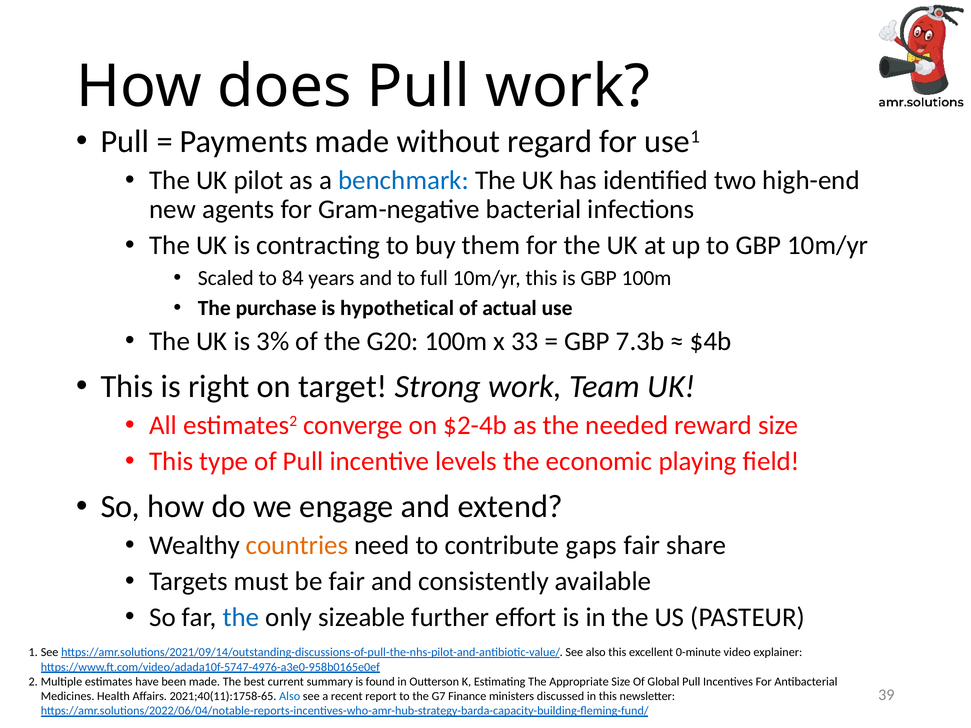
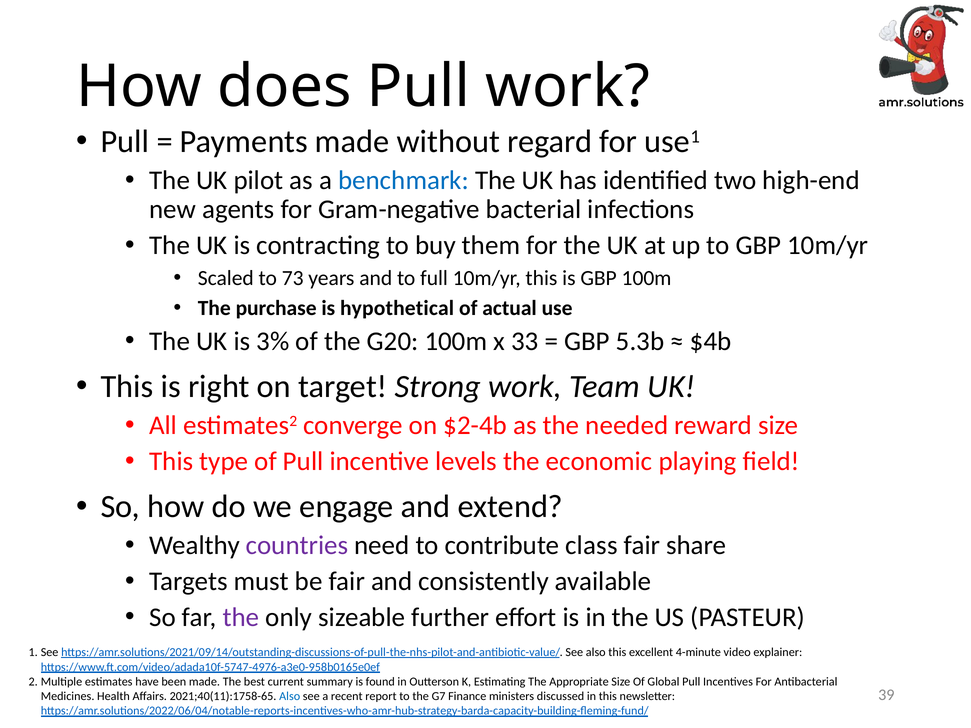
84: 84 -> 73
7.3b: 7.3b -> 5.3b
countries colour: orange -> purple
gaps: gaps -> class
the at (241, 617) colour: blue -> purple
0-minute: 0-minute -> 4-minute
